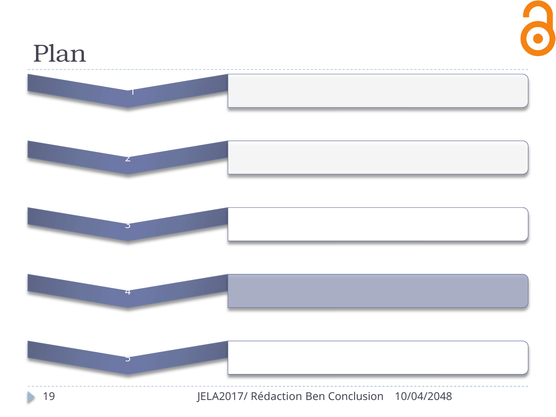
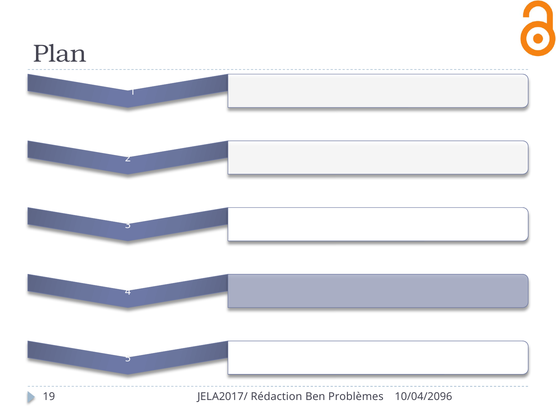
Conclusion: Conclusion -> Problèmes
10/04/2048: 10/04/2048 -> 10/04/2096
